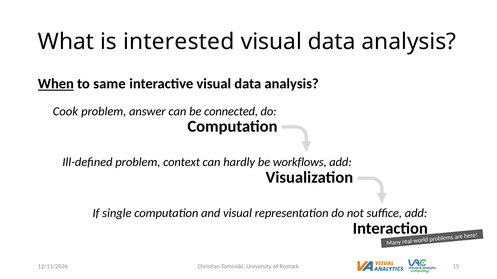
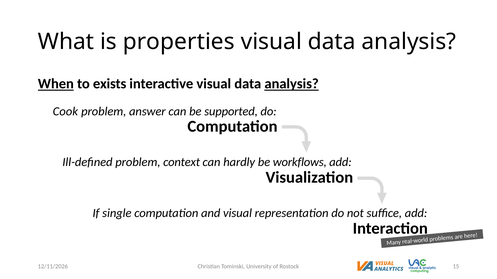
interested: interested -> properties
same: same -> exists
analysis at (292, 84) underline: none -> present
connected: connected -> supported
